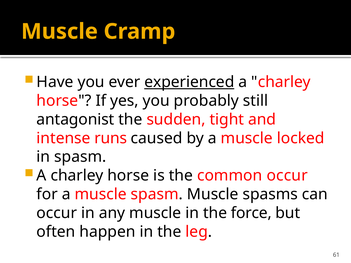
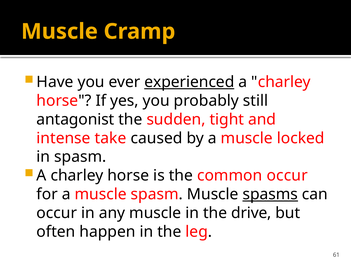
runs: runs -> take
spasms underline: none -> present
force: force -> drive
